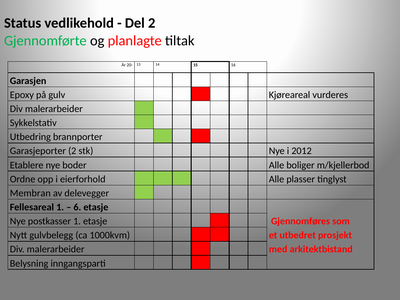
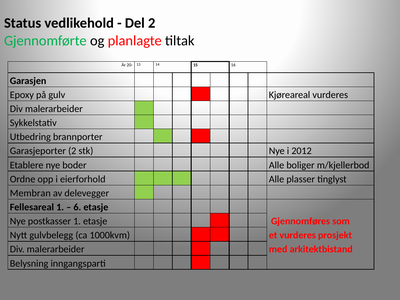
et utbedret: utbedret -> vurderes
